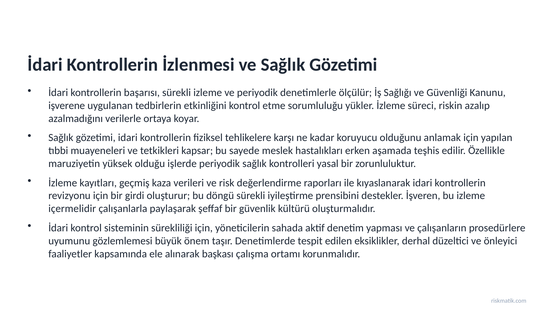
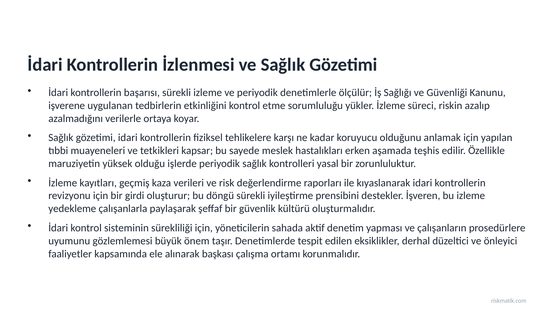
içermelidir: içermelidir -> yedekleme
